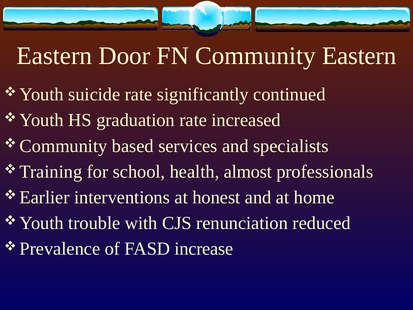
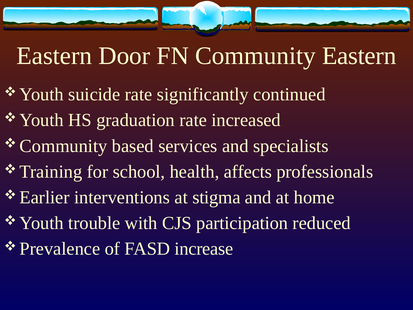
almost: almost -> affects
honest: honest -> stigma
renunciation: renunciation -> participation
